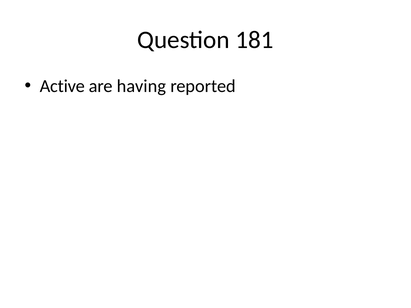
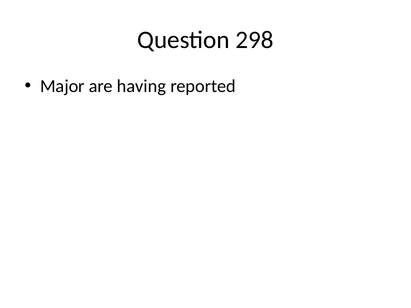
181: 181 -> 298
Active: Active -> Major
